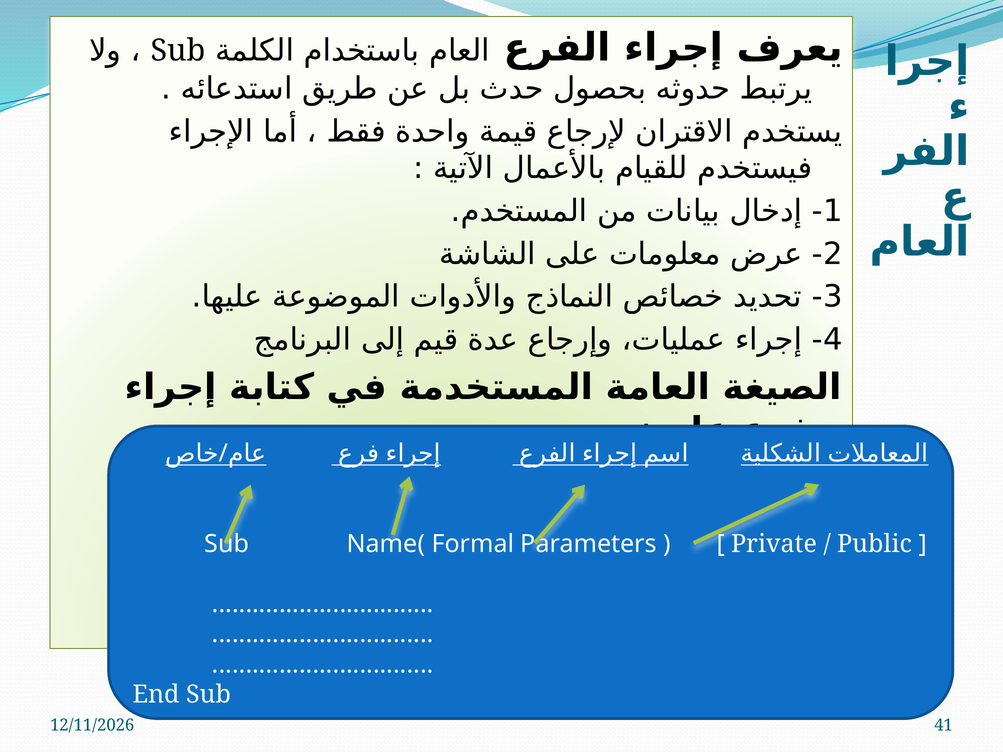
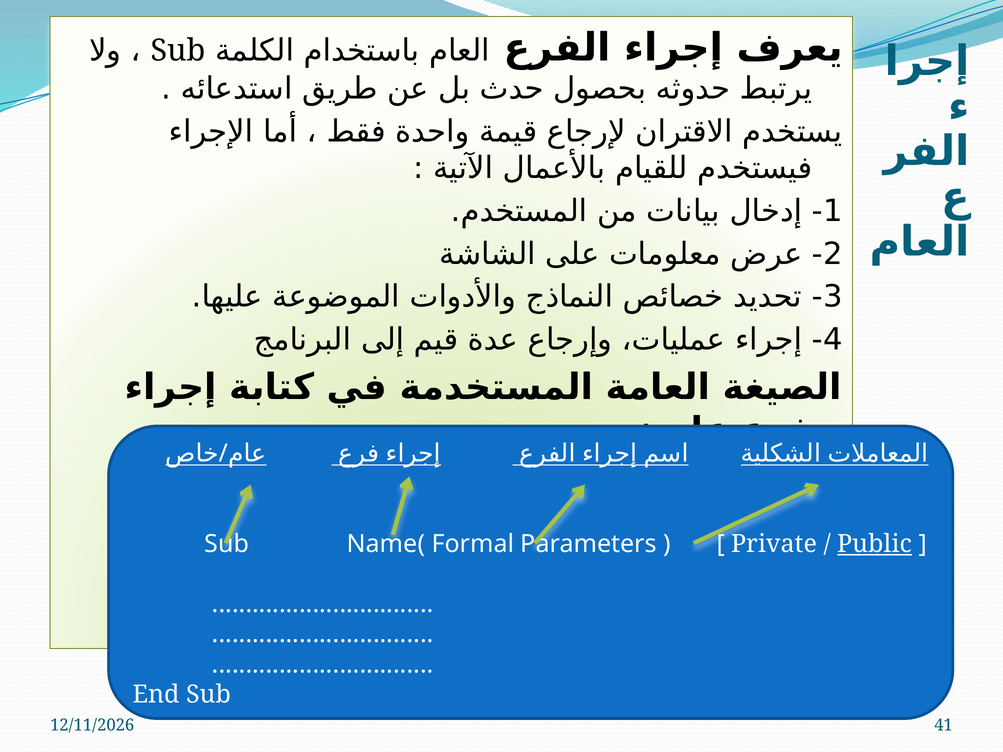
Public underline: none -> present
